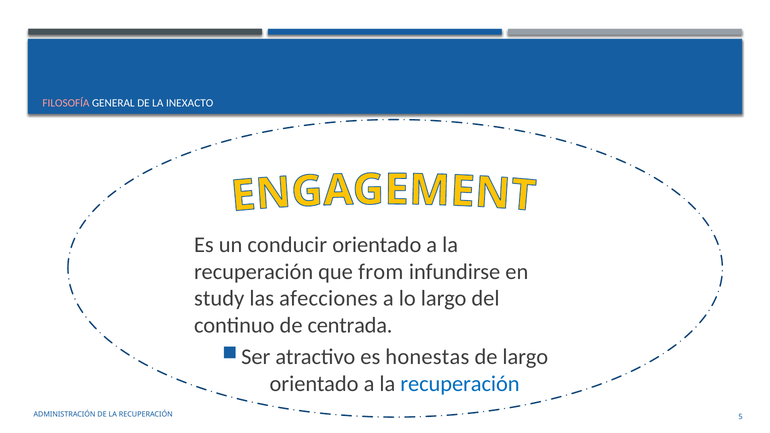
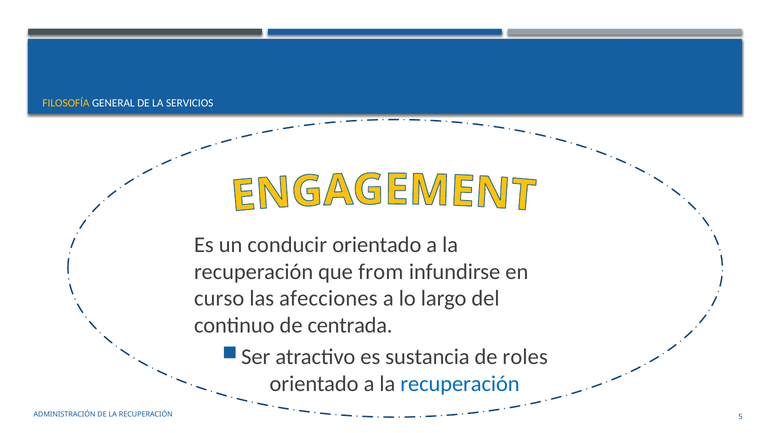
FILOSOFÍA colour: pink -> yellow
INEXACTO: INEXACTO -> SERVICIOS
study: study -> curso
honestas: honestas -> sustancia
de largo: largo -> roles
